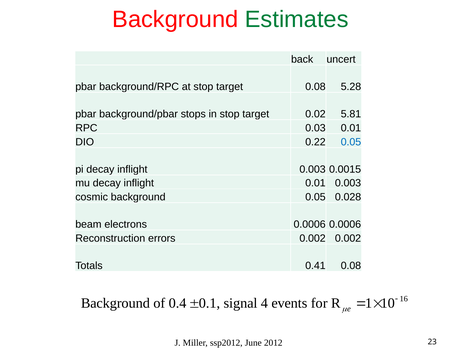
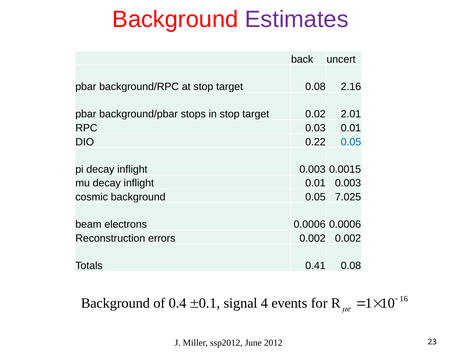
Estimates colour: green -> purple
5.28: 5.28 -> 2.16
5.81: 5.81 -> 2.01
0.028: 0.028 -> 7.025
